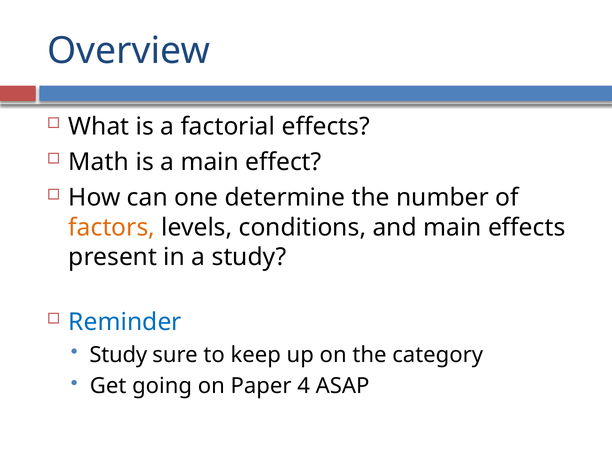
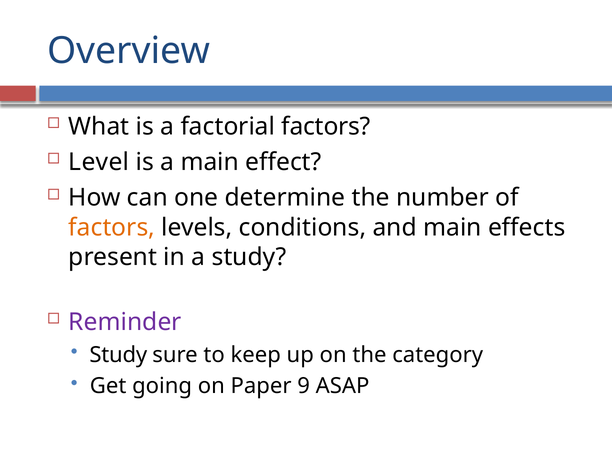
factorial effects: effects -> factors
Math: Math -> Level
Reminder colour: blue -> purple
4: 4 -> 9
